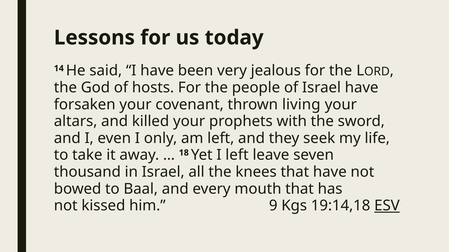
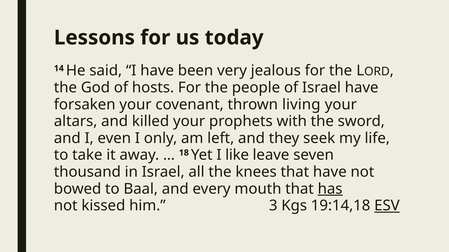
I left: left -> like
has underline: none -> present
9: 9 -> 3
